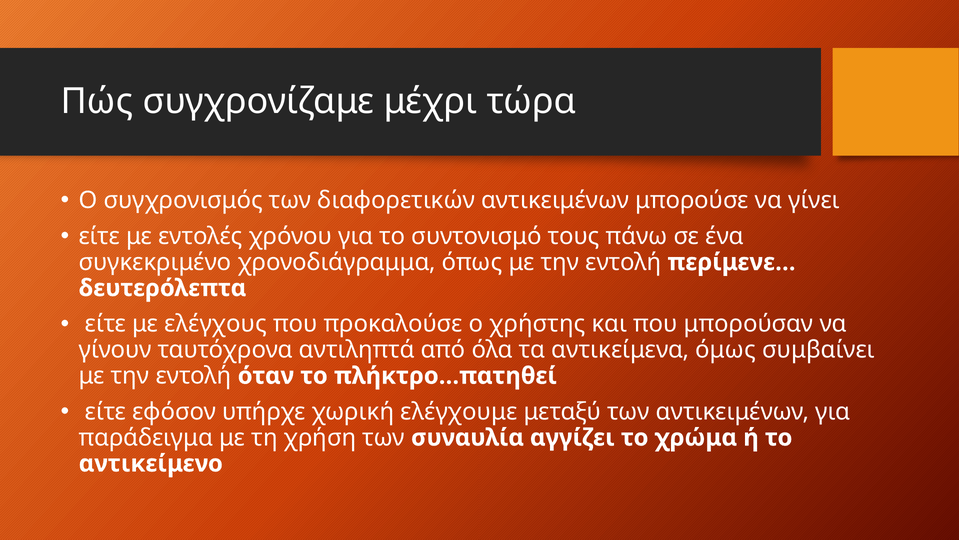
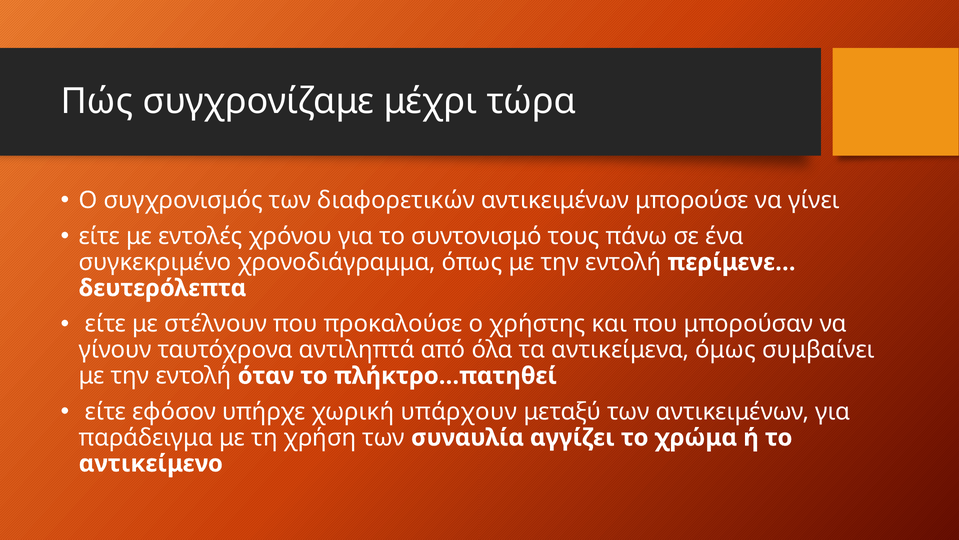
ελέγχους: ελέγχους -> στέλνουν
ελέγχουμε: ελέγχουμε -> υπάρχουν
